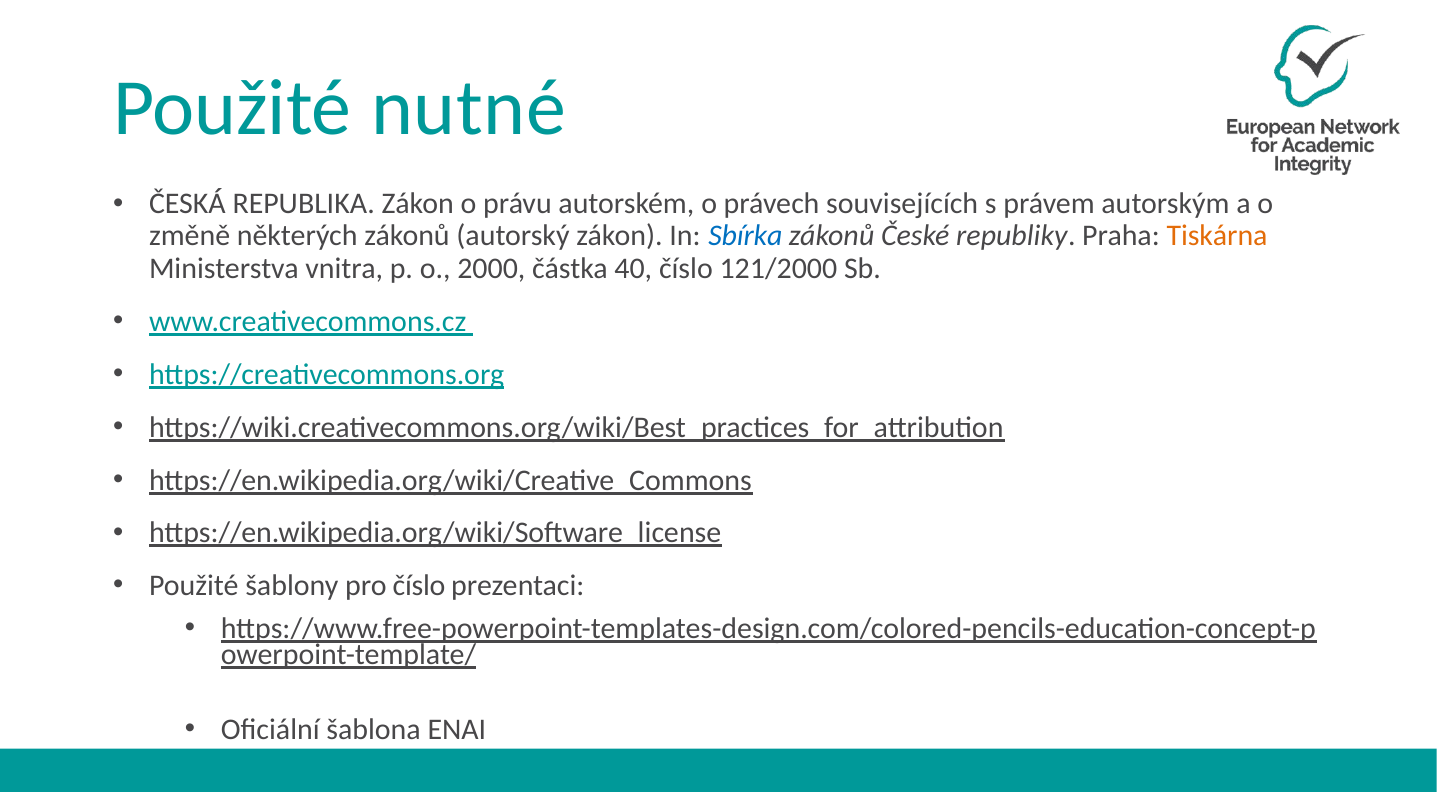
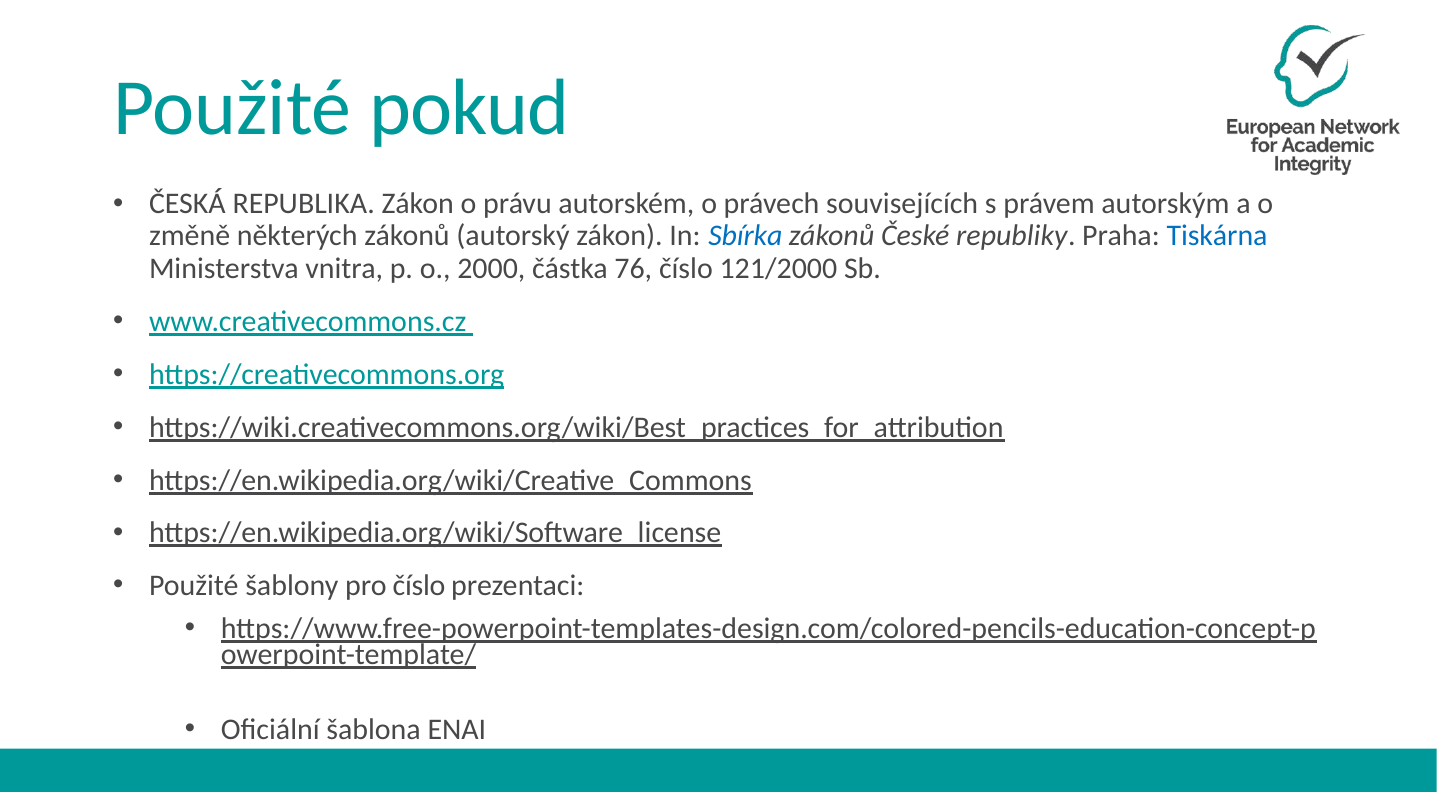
nutné: nutné -> pokud
Tiskárna colour: orange -> blue
40: 40 -> 76
